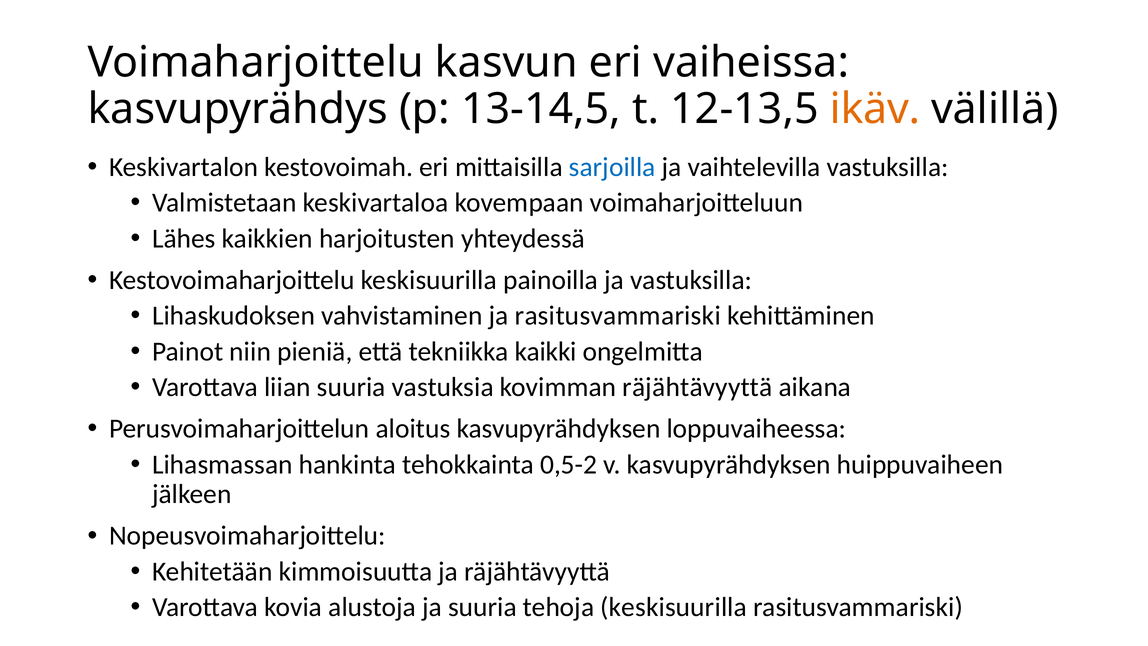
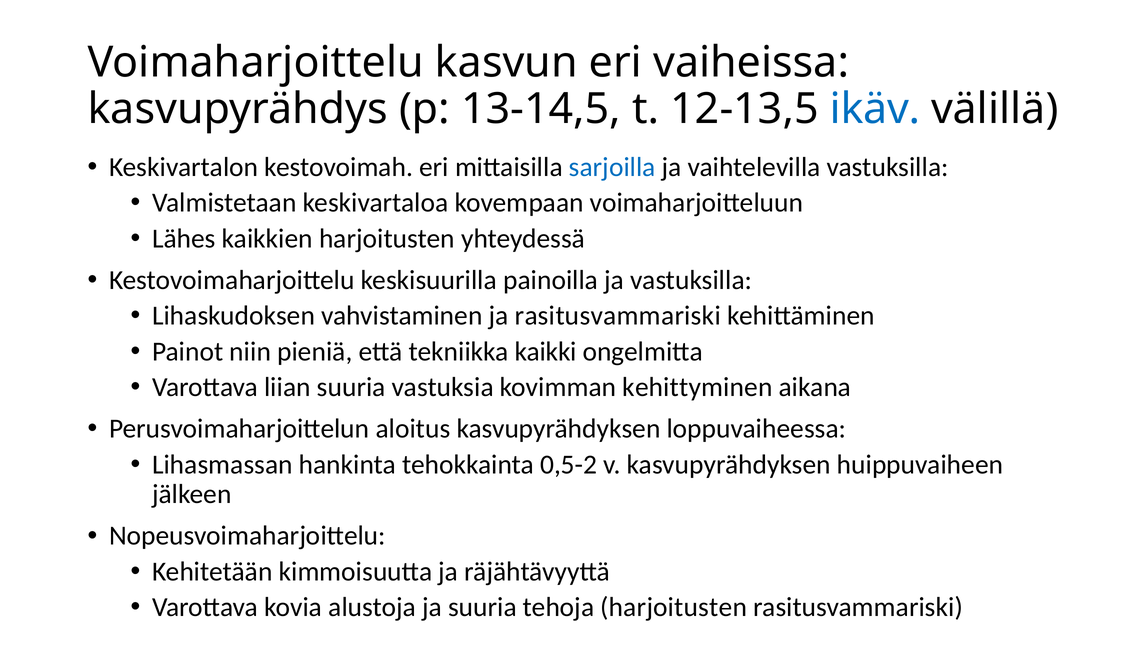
ikäv colour: orange -> blue
kovimman räjähtävyyttä: räjähtävyyttä -> kehittyminen
tehoja keskisuurilla: keskisuurilla -> harjoitusten
